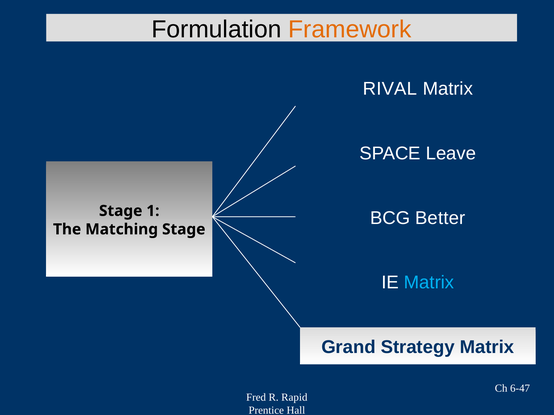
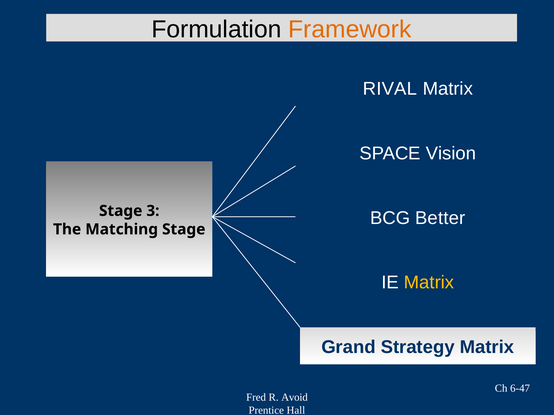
Leave: Leave -> Vision
1: 1 -> 3
Matrix at (429, 283) colour: light blue -> yellow
Rapid: Rapid -> Avoid
